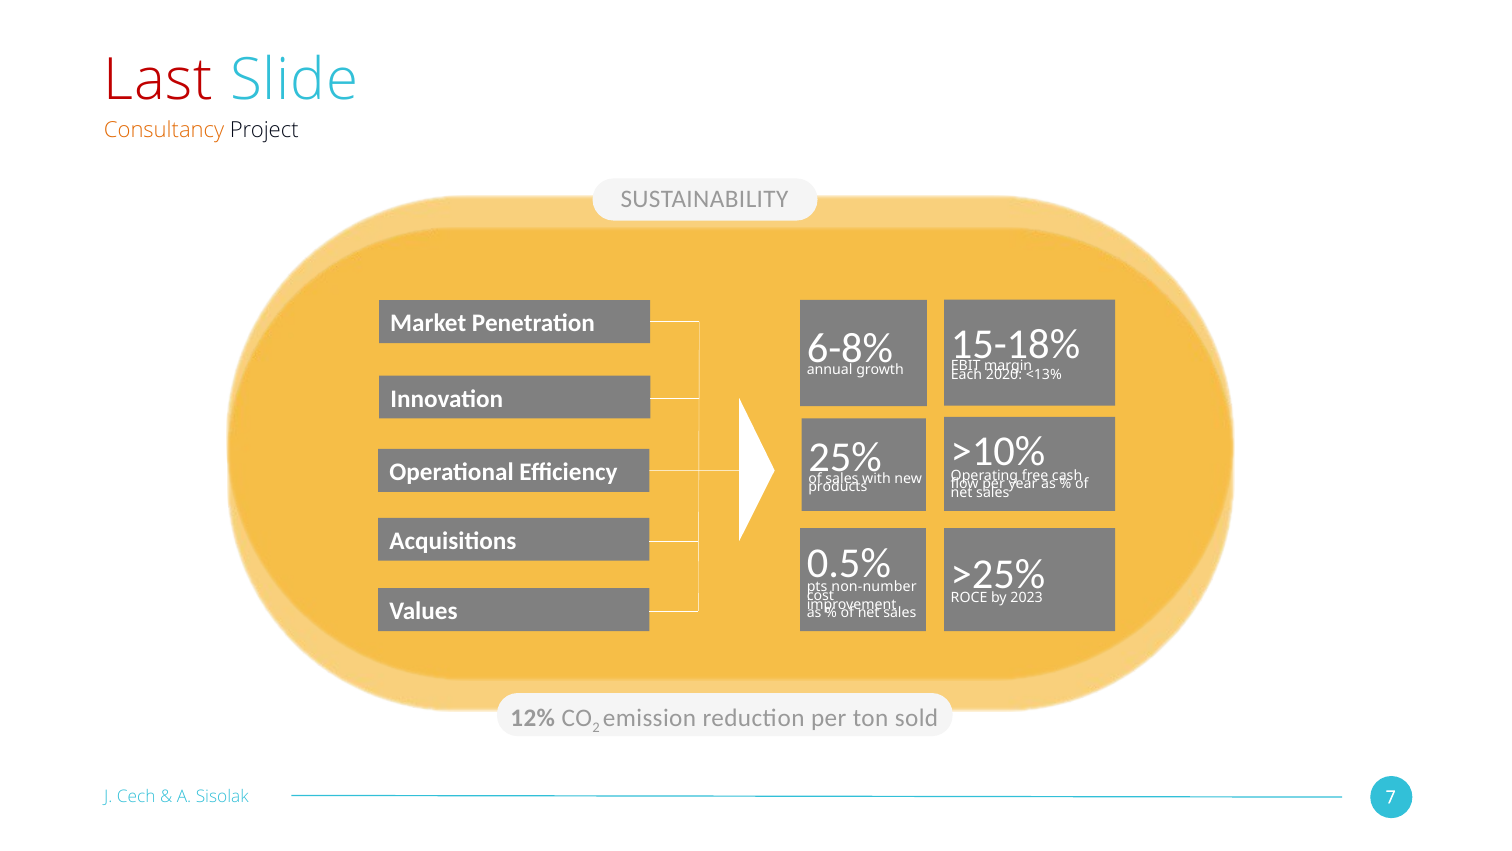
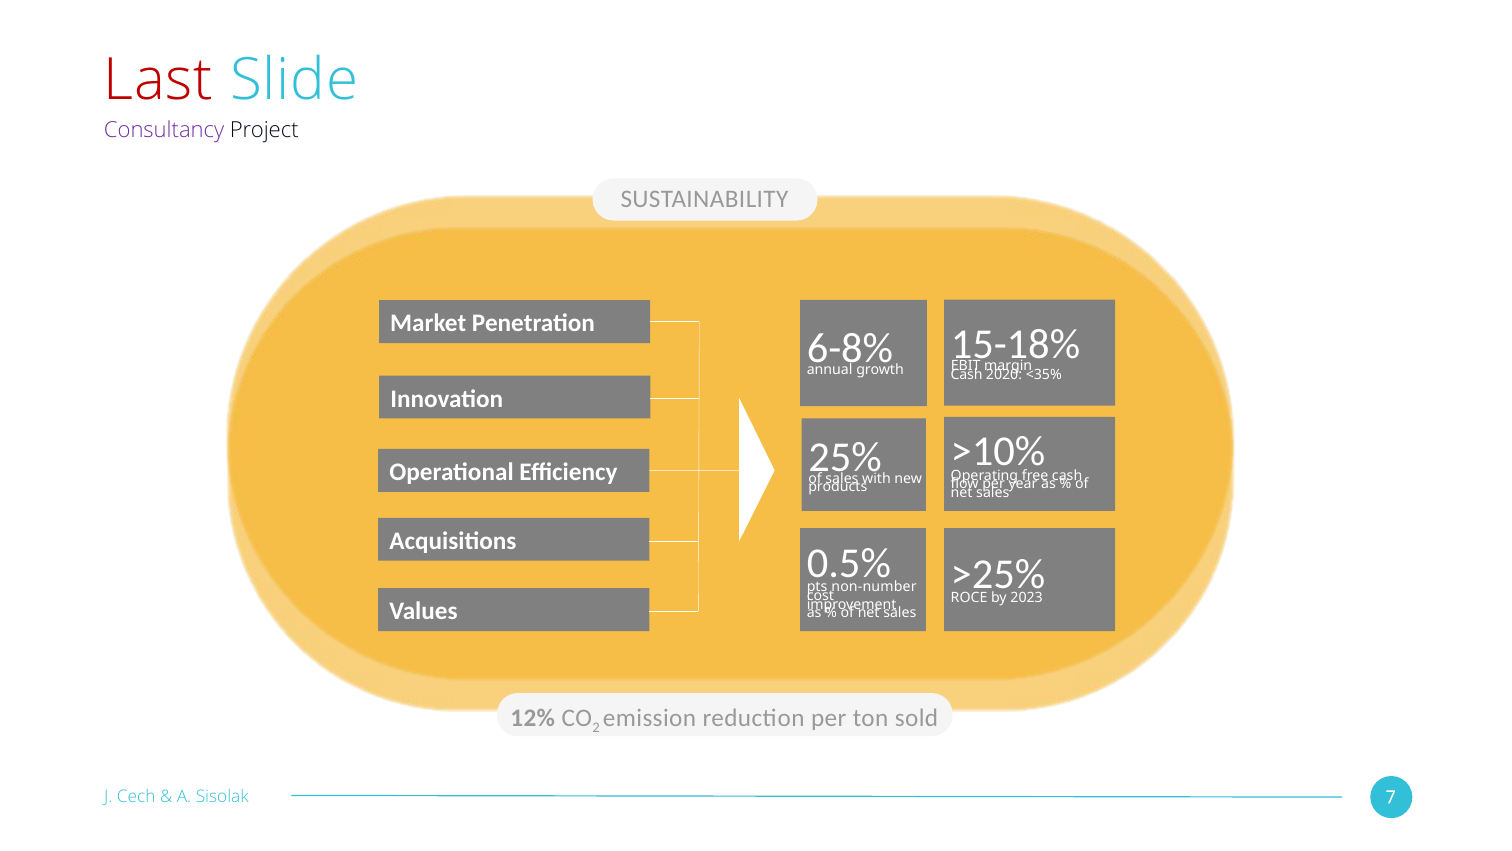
Consultancy colour: orange -> purple
Each at (966, 375): Each -> Cash
<13%: <13% -> <35%
